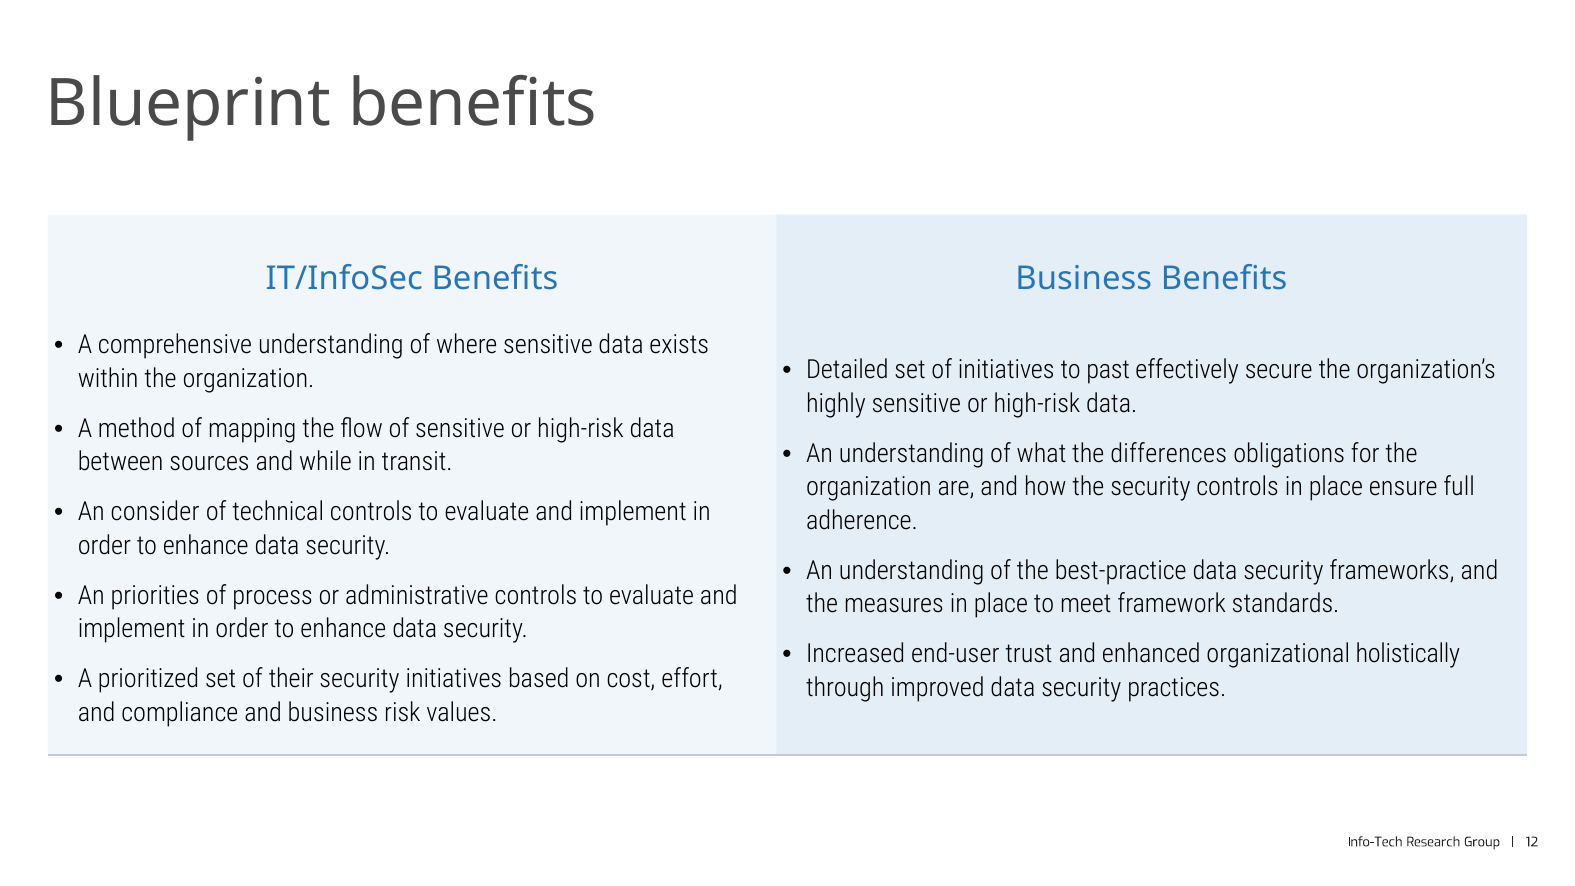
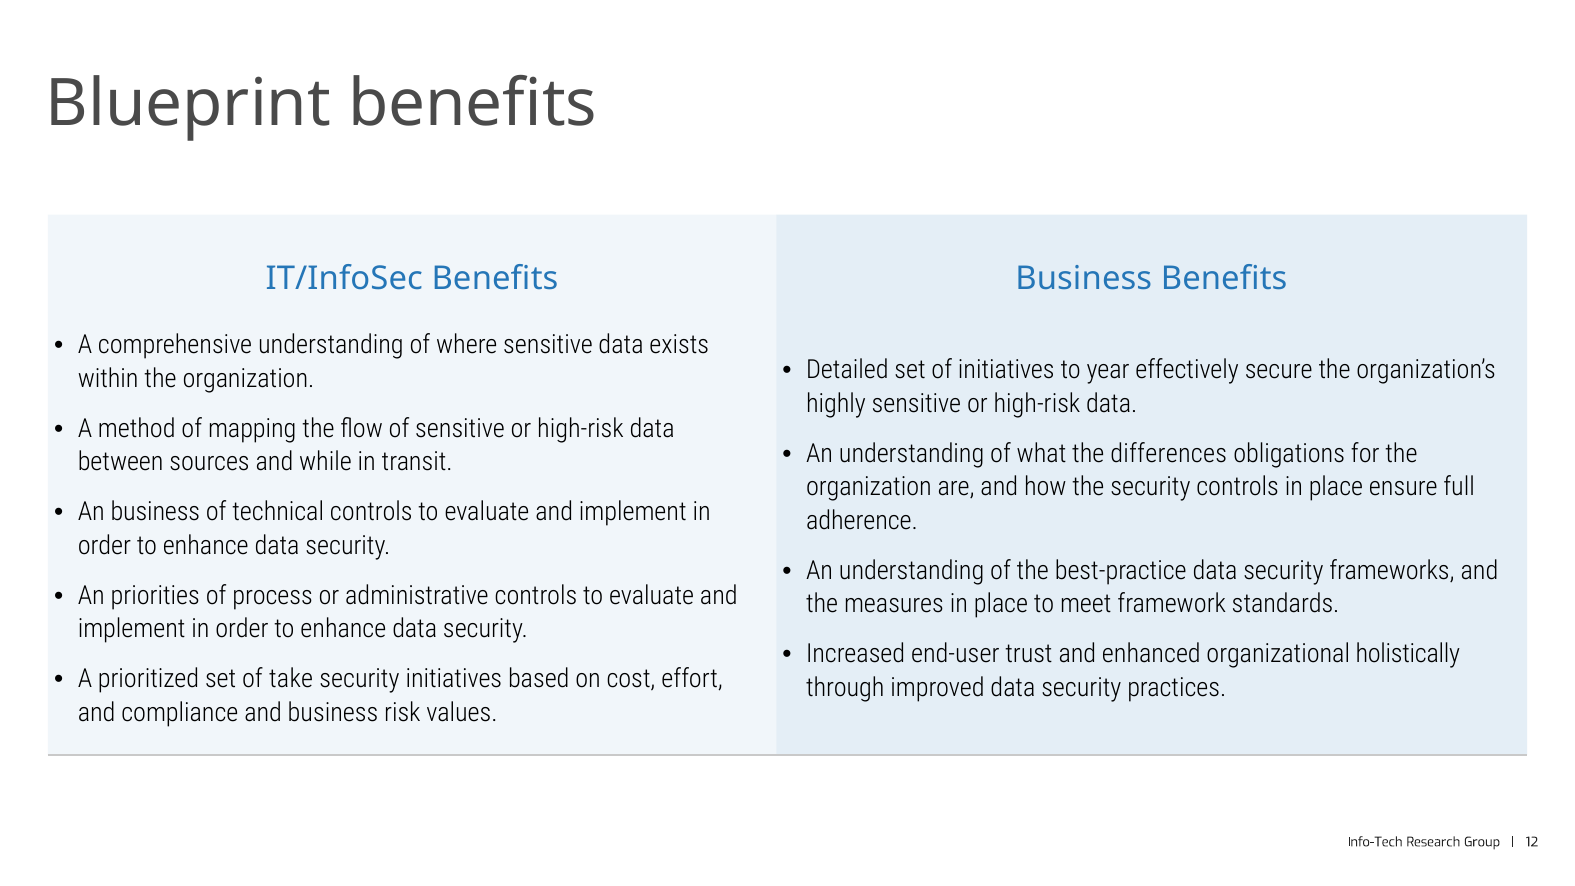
past: past -> year
An consider: consider -> business
their: their -> take
